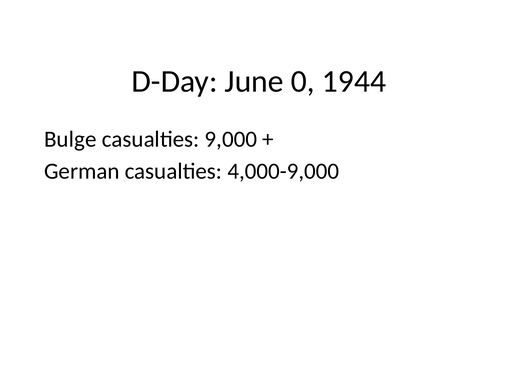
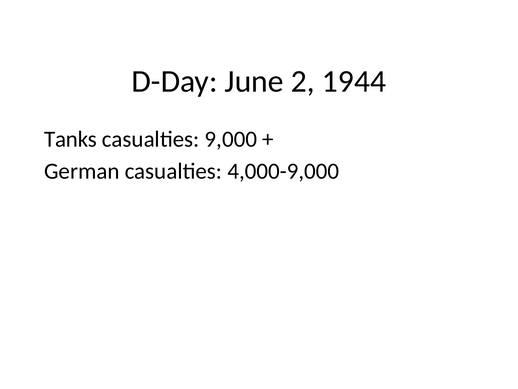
0: 0 -> 2
Bulge: Bulge -> Tanks
